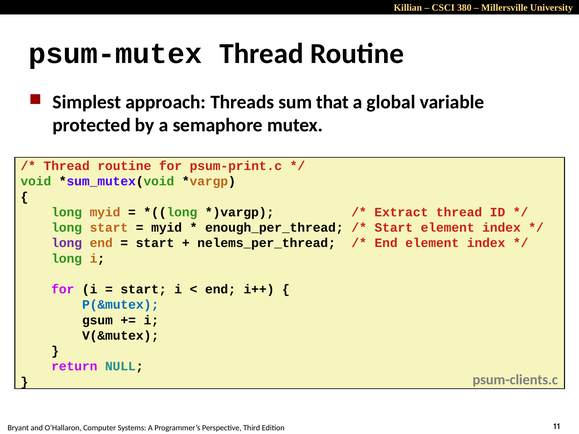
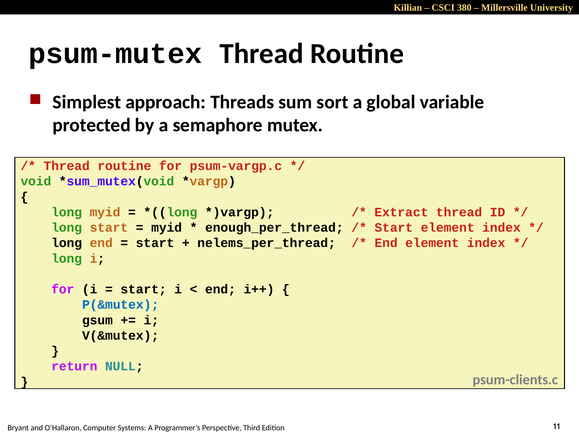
that: that -> sort
psum-print.c: psum-print.c -> psum-vargp.c
long at (67, 243) colour: purple -> black
